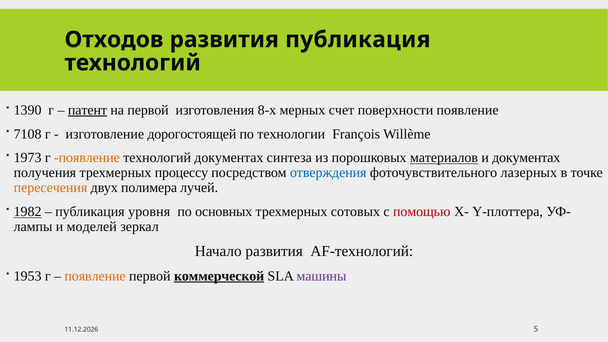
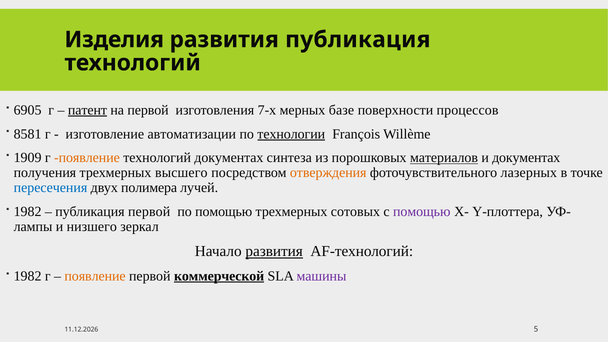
Отходов: Отходов -> Изделия
1390: 1390 -> 6905
8-х: 8-х -> 7-х
счет: счет -> базе
поверхности появление: появление -> процессов
7108: 7108 -> 8581
дорогостоящей: дорогостоящей -> автоматизации
технологии underline: none -> present
1973: 1973 -> 1909
процессу: процессу -> высшего
отверждения colour: blue -> orange
пересечения colour: orange -> blue
1982 at (28, 212) underline: present -> none
публикация уровня: уровня -> первой
по основных: основных -> помощью
помощью at (422, 212) colour: red -> purple
моделей: моделей -> низшего
развития at (274, 251) underline: none -> present
1953 at (28, 276): 1953 -> 1982
